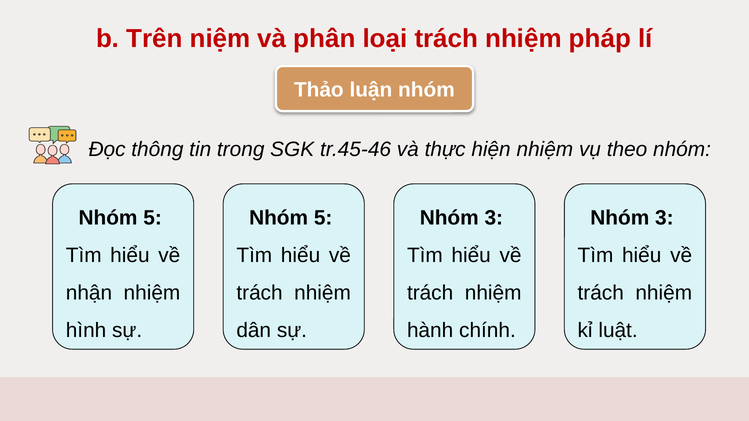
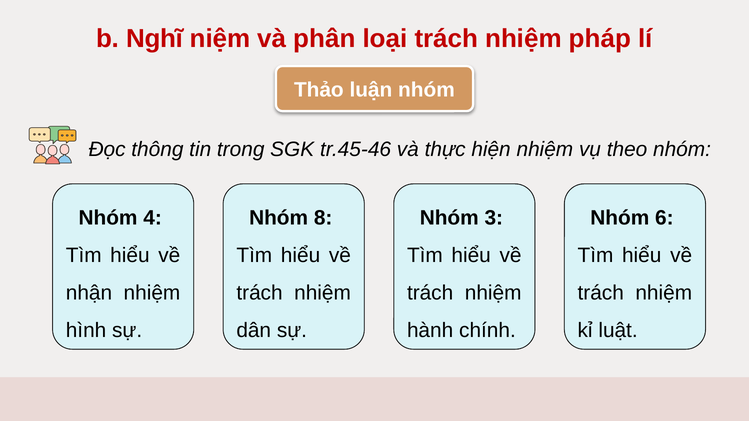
Trên: Trên -> Nghĩ
5 at (153, 218): 5 -> 4
5 at (323, 218): 5 -> 8
3 at (664, 218): 3 -> 6
